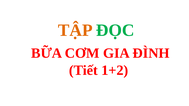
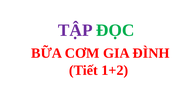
TẬP colour: orange -> purple
